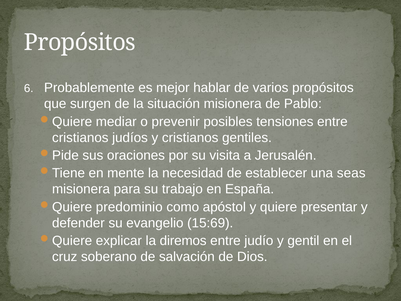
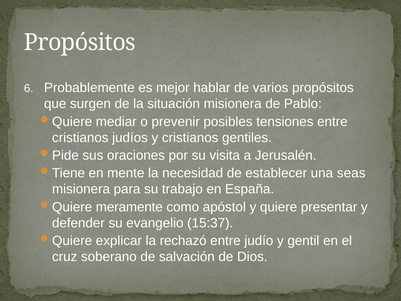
predominio: predominio -> meramente
15:69: 15:69 -> 15:37
diremos: diremos -> rechazó
